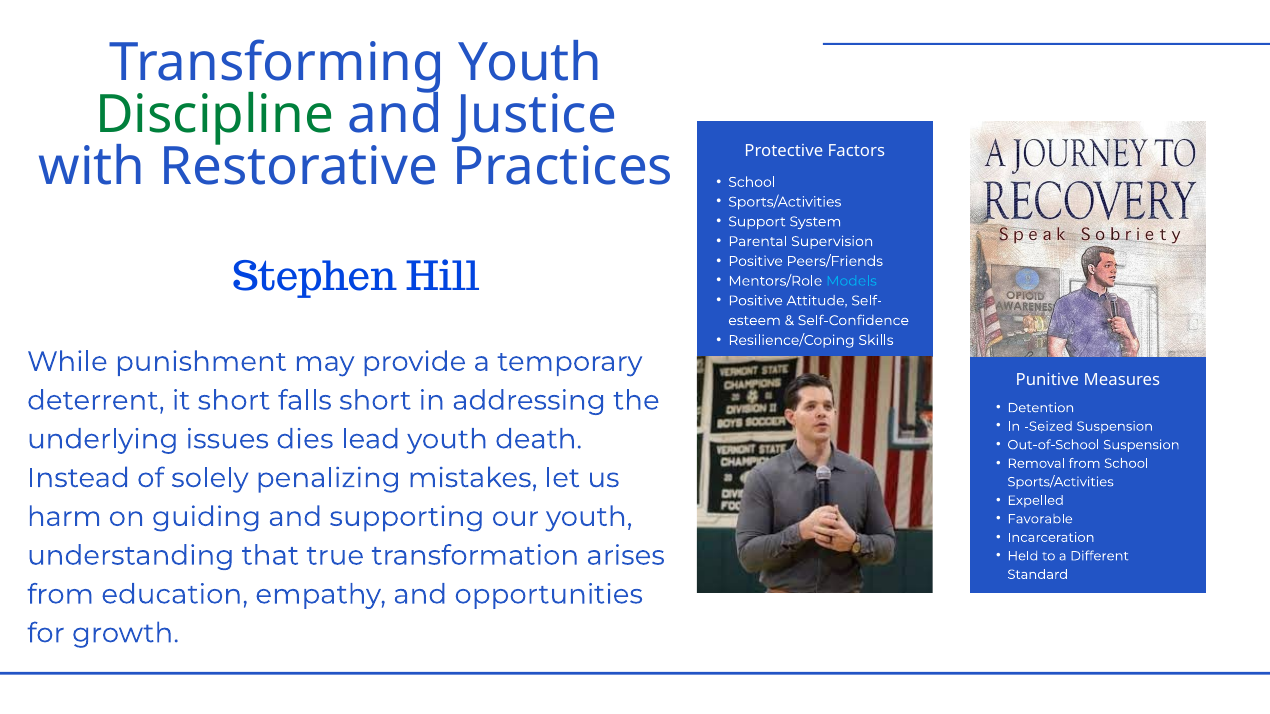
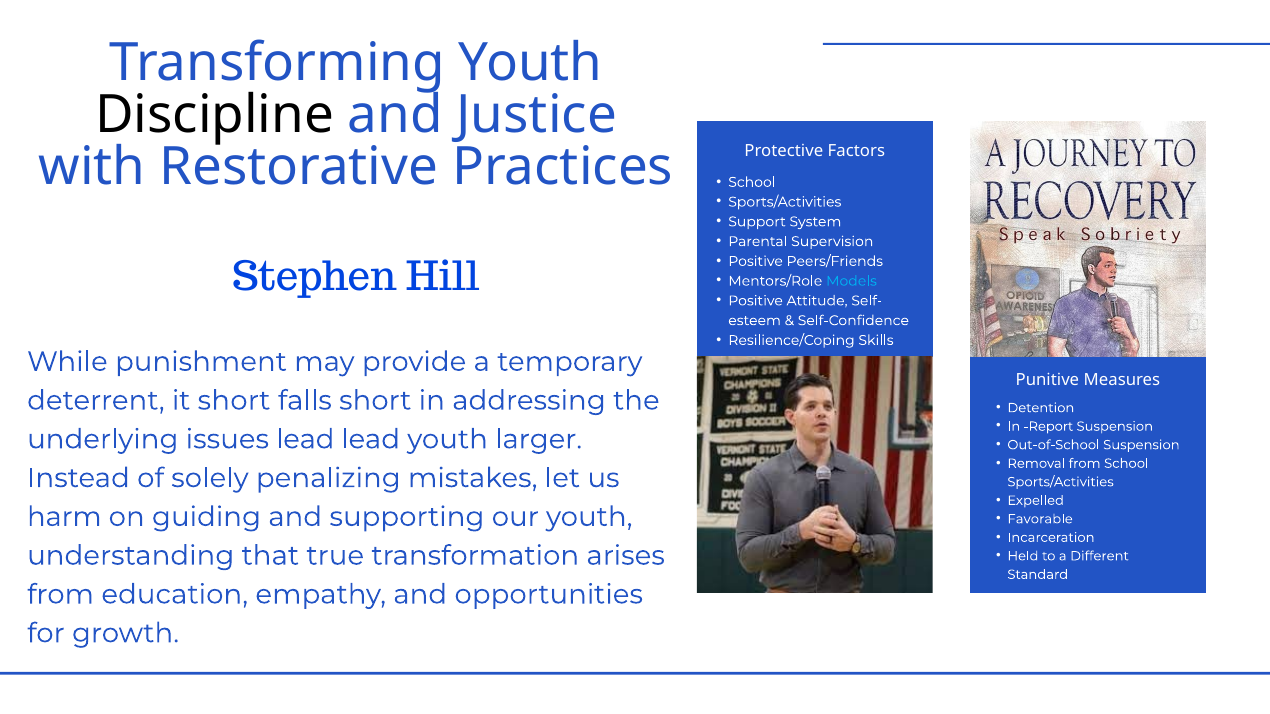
Discipline colour: green -> black
Seized: Seized -> Report
issues dies: dies -> lead
death: death -> larger
